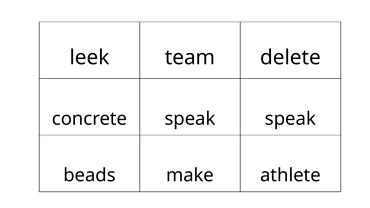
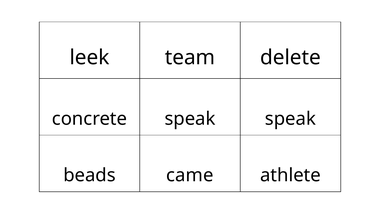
make: make -> came
